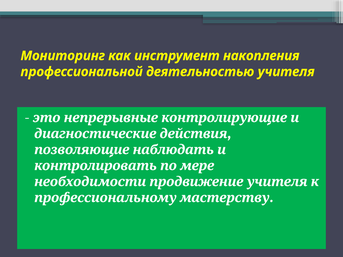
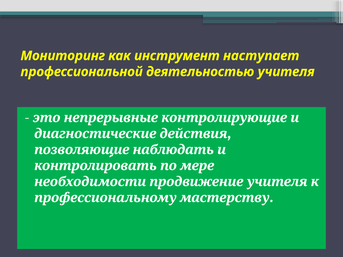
накопления: накопления -> наступает
